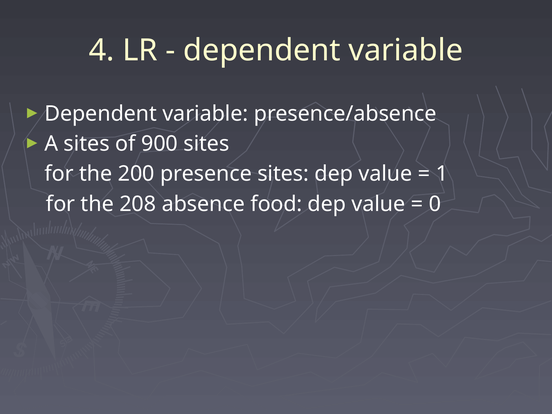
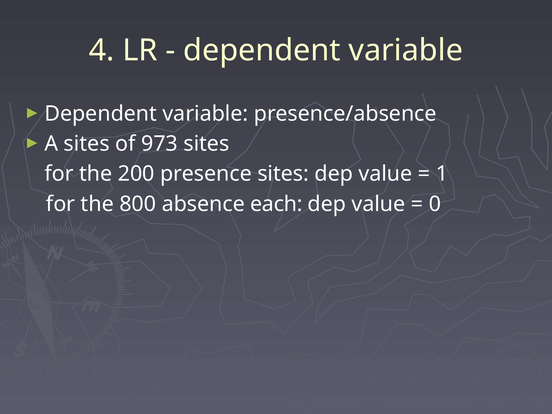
900: 900 -> 973
208: 208 -> 800
food: food -> each
